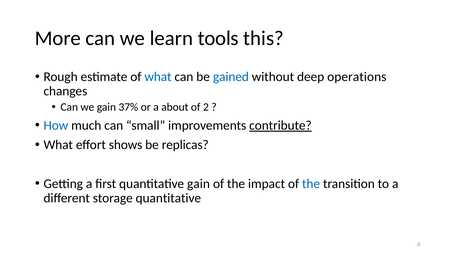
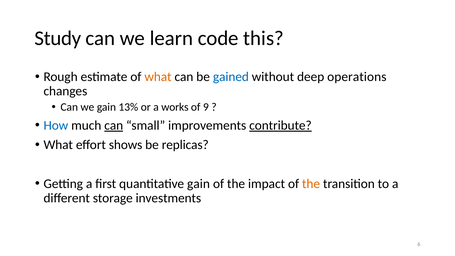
More: More -> Study
tools: tools -> code
what at (158, 77) colour: blue -> orange
37%: 37% -> 13%
about: about -> works
2: 2 -> 9
can at (114, 125) underline: none -> present
the at (311, 184) colour: blue -> orange
storage quantitative: quantitative -> investments
